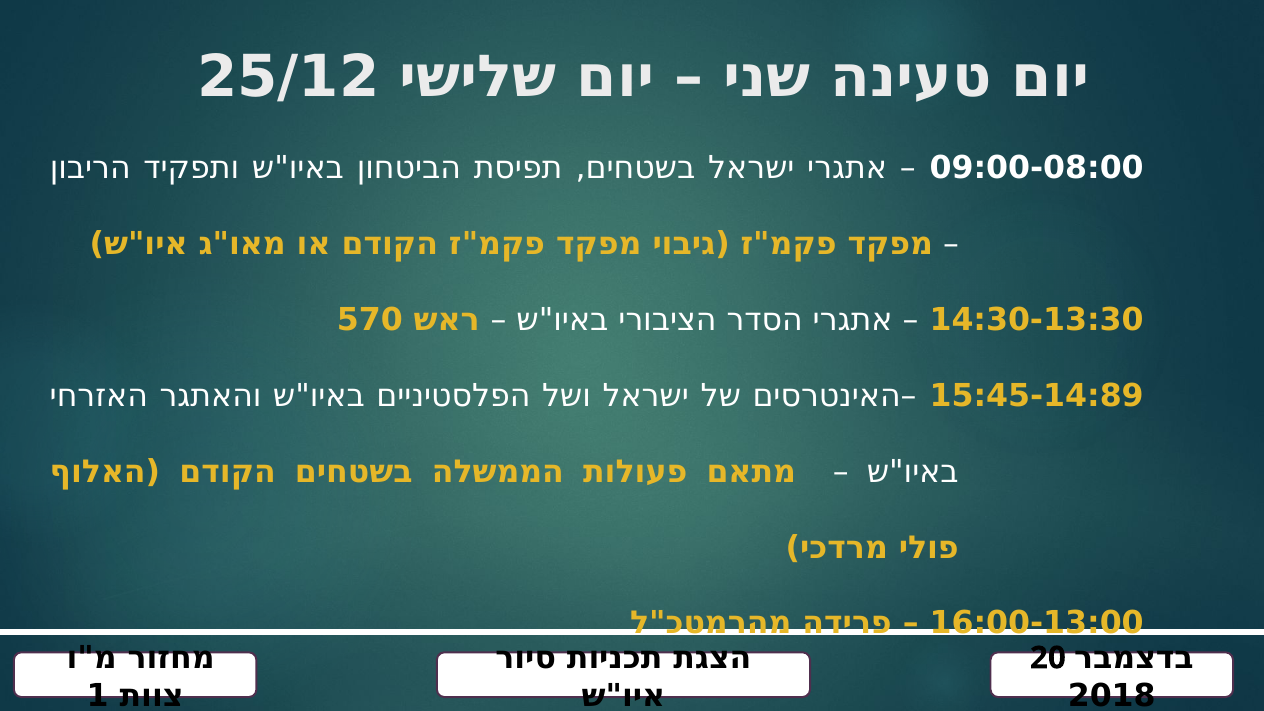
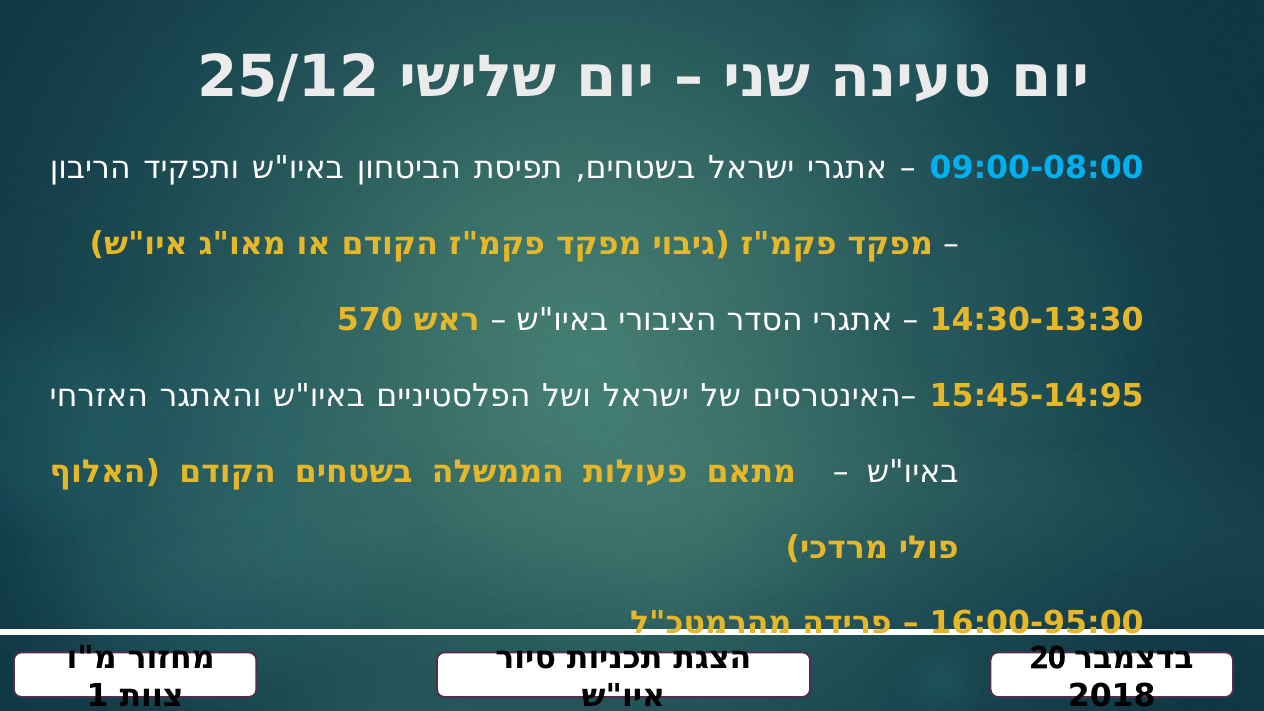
09:00-08:00 colour: white -> light blue
15:45-14:89: 15:45-14:89 -> 15:45-14:95
16:00-13:00: 16:00-13:00 -> 16:00-95:00
